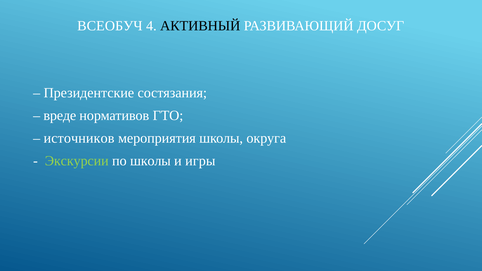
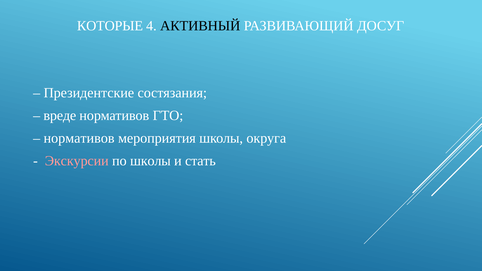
ВСЕОБУЧ: ВСЕОБУЧ -> КОТОРЫЕ
источников at (79, 138): источников -> нормативов
Экскурсии colour: light green -> pink
игры: игры -> стать
